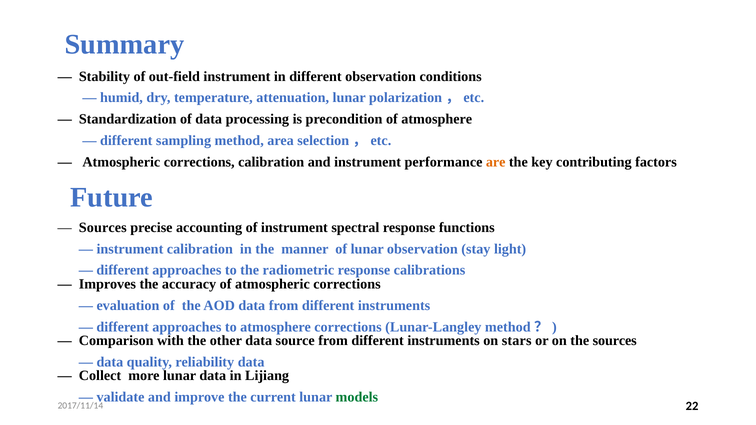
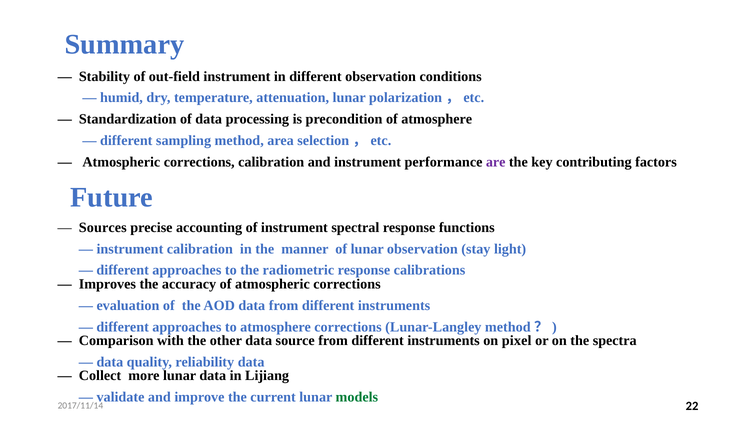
are colour: orange -> purple
stars: stars -> pixel
the sources: sources -> spectra
